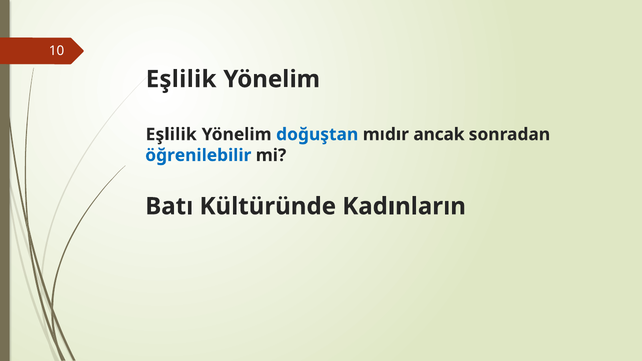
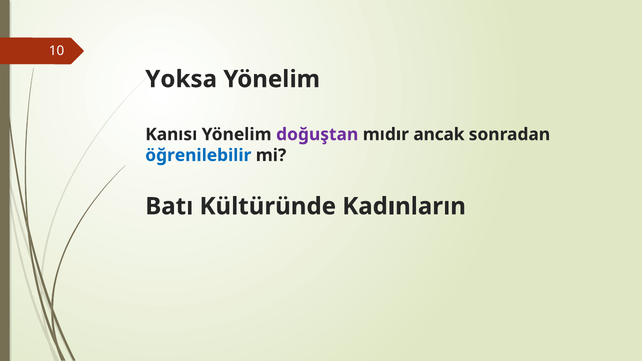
Eşlilik at (181, 79): Eşlilik -> Yoksa
Eşlilik at (171, 134): Eşlilik -> Kanısı
doğuştan colour: blue -> purple
